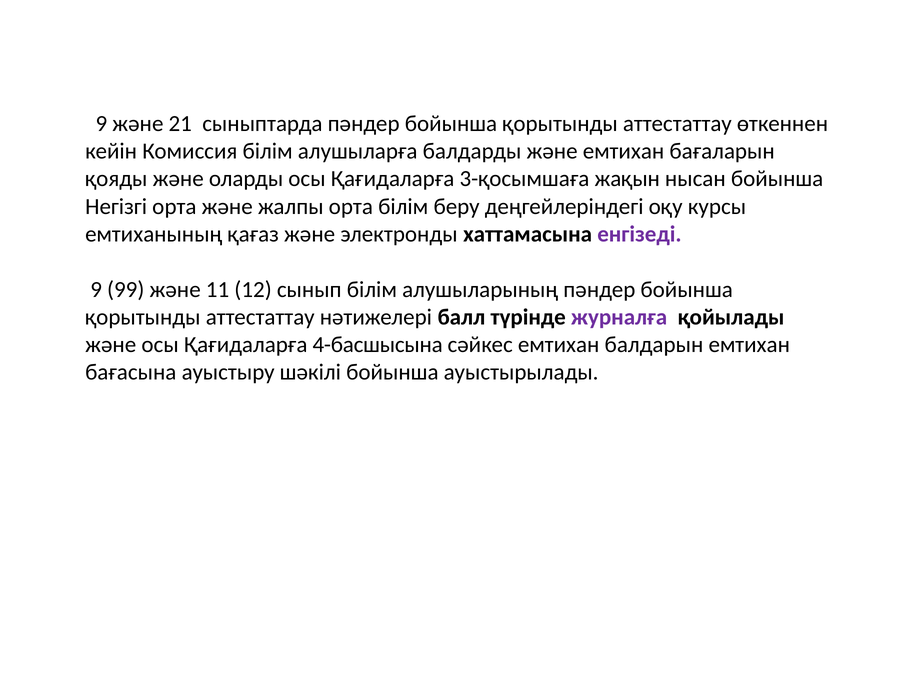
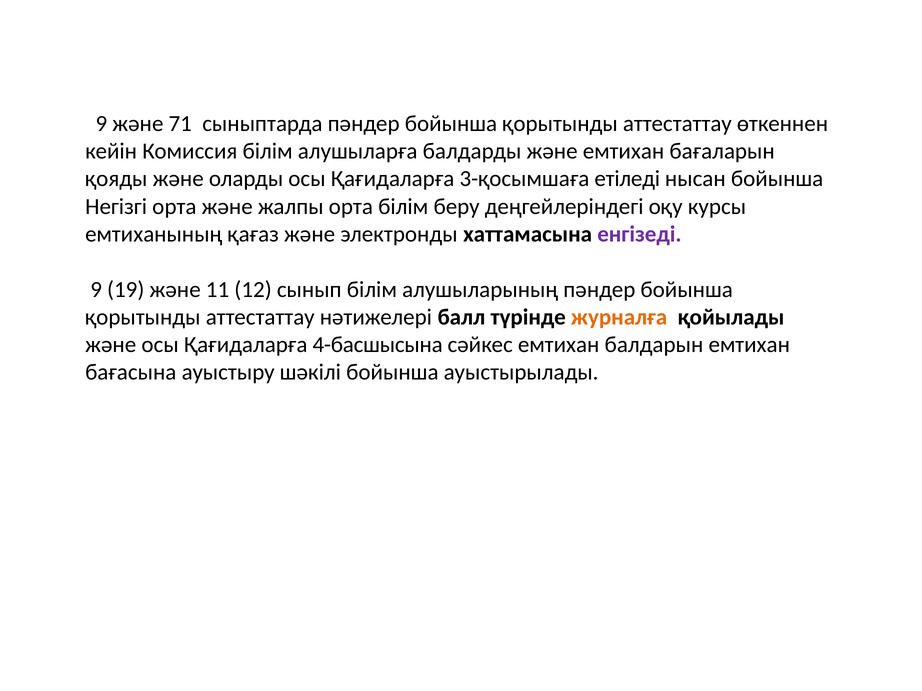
21: 21 -> 71
жақын: жақын -> етіледі
99: 99 -> 19
журналға colour: purple -> orange
